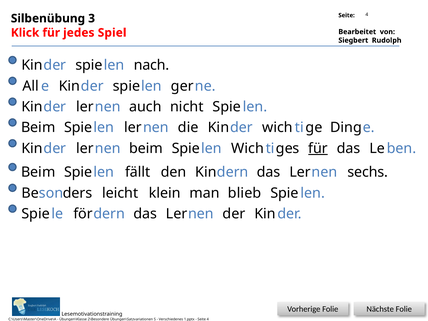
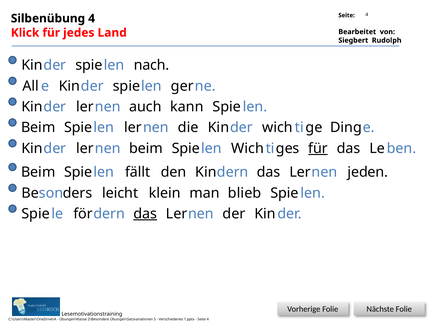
3 at (92, 18): 3 -> 4
Spiel: Spiel -> Land
nicht: nicht -> kann
sechs: sechs -> jeden
das at (145, 214) underline: none -> present
